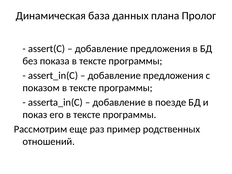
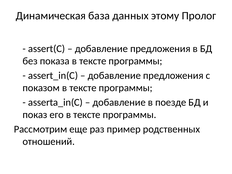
плана: плана -> этому
